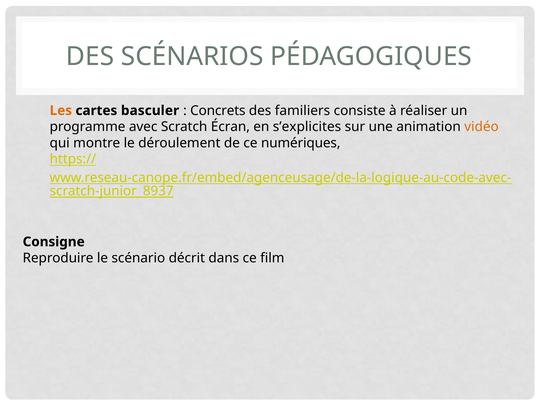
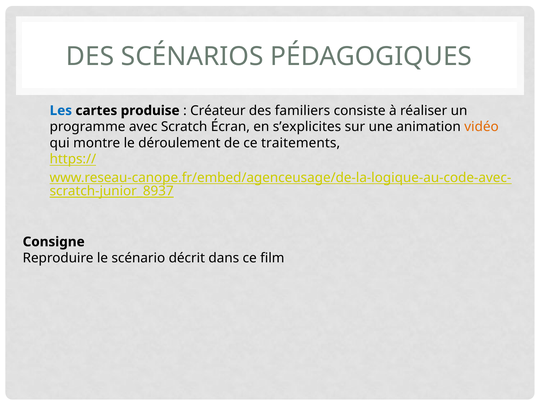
Les colour: orange -> blue
basculer: basculer -> produise
Concrets: Concrets -> Créateur
numériques: numériques -> traitements
